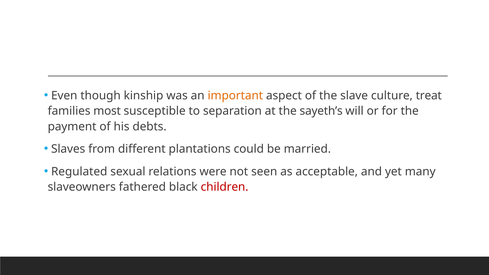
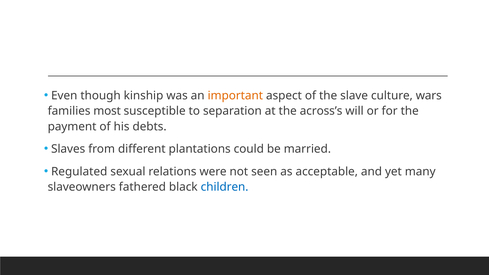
treat: treat -> wars
sayeth’s: sayeth’s -> across’s
children colour: red -> blue
